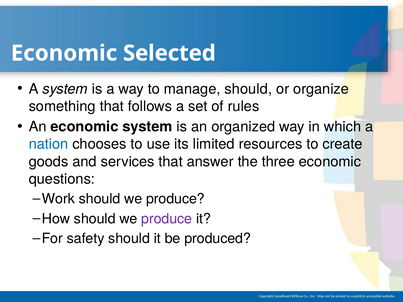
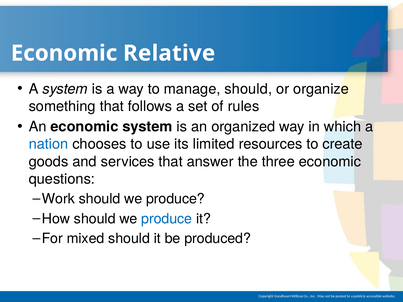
Selected: Selected -> Relative
produce at (167, 219) colour: purple -> blue
safety: safety -> mixed
